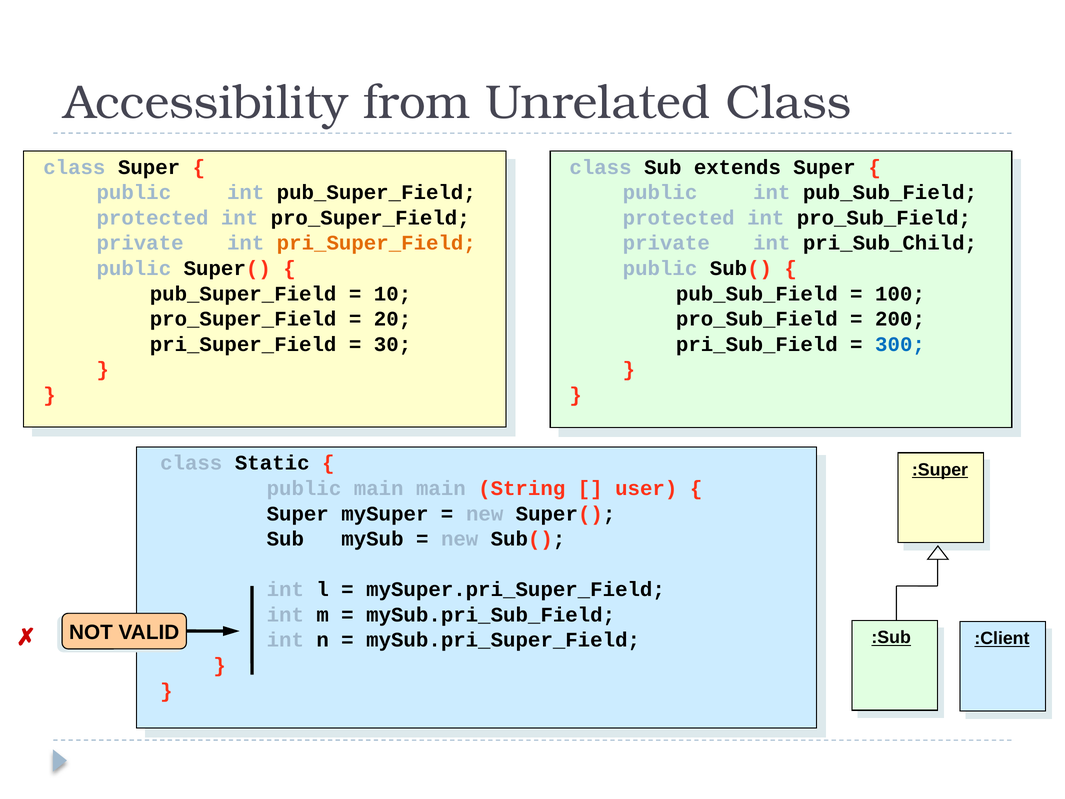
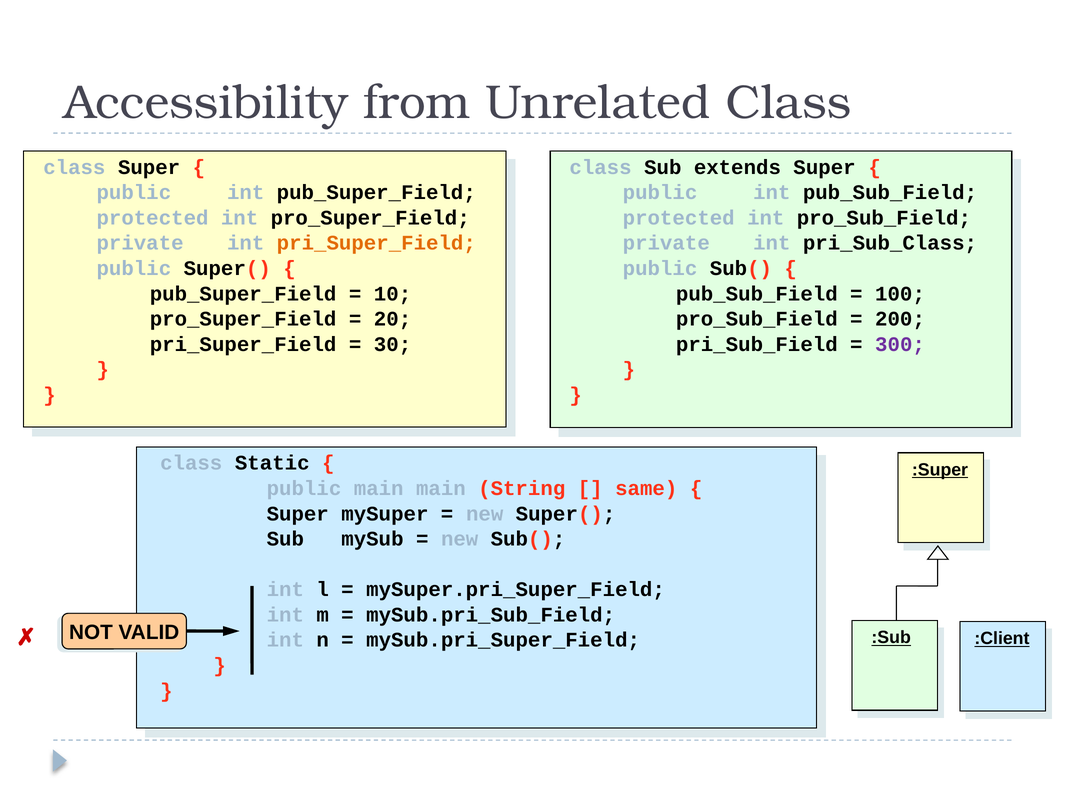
pri_Sub_Child: pri_Sub_Child -> pri_Sub_Class
300 colour: blue -> purple
user: user -> same
